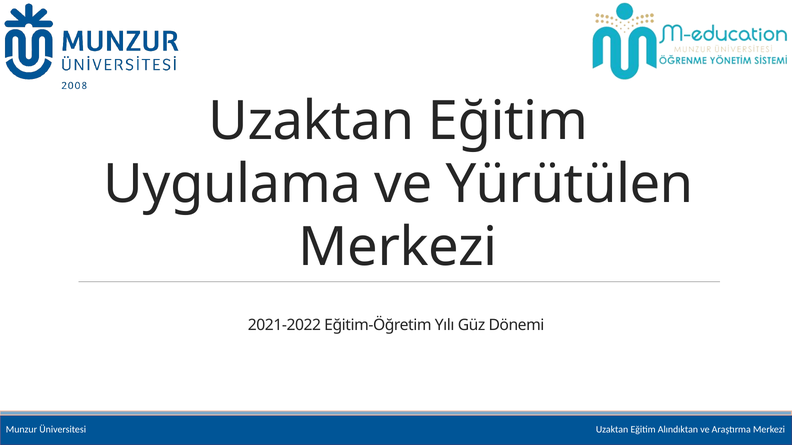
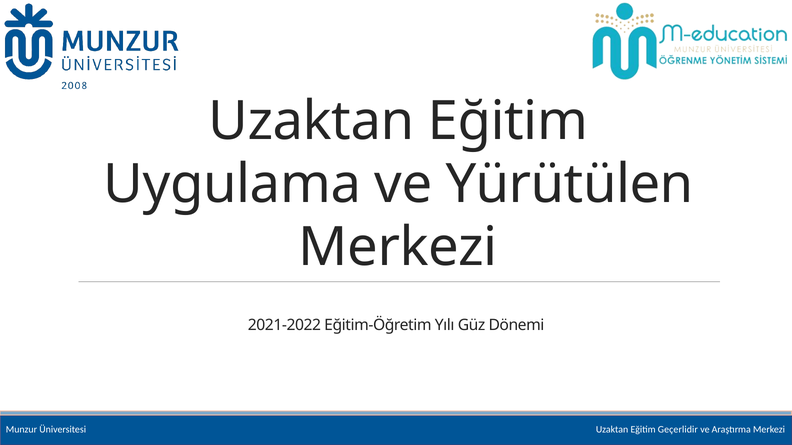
Alındıktan: Alındıktan -> Geçerlidir
